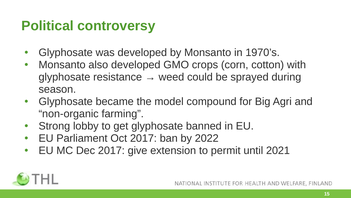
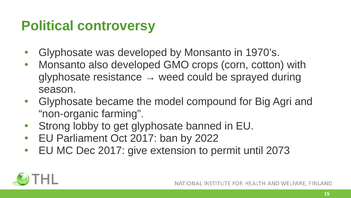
2021: 2021 -> 2073
